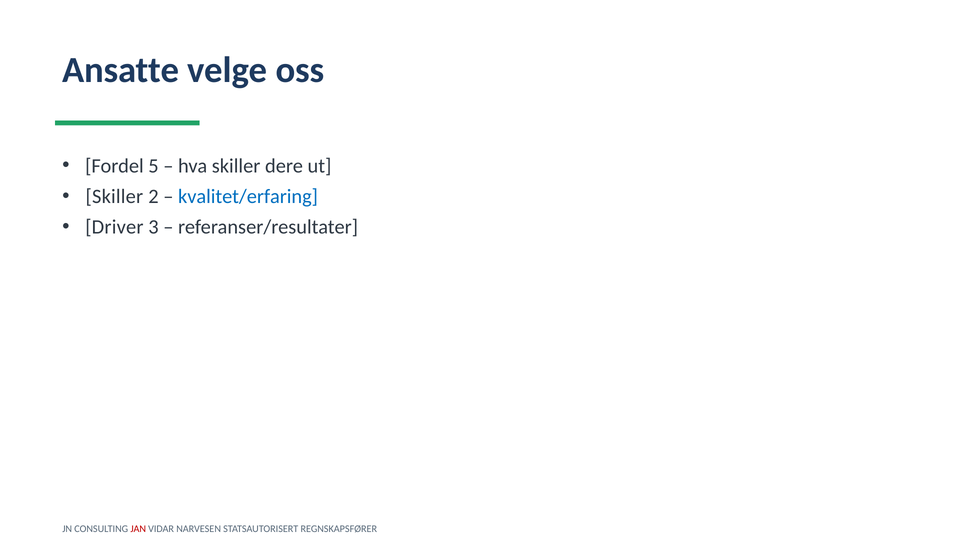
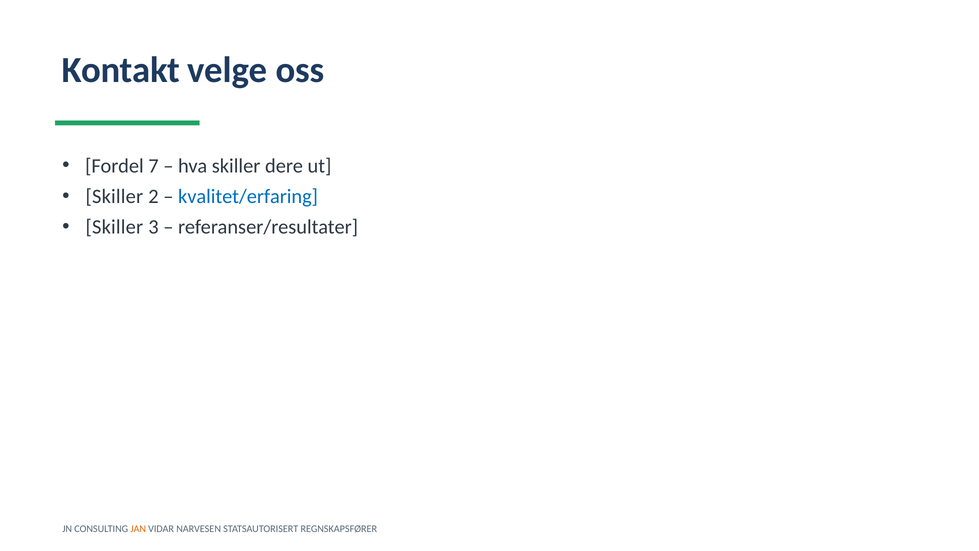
Ansatte: Ansatte -> Kontakt
5: 5 -> 7
Driver at (114, 227): Driver -> Skiller
JAN colour: red -> orange
